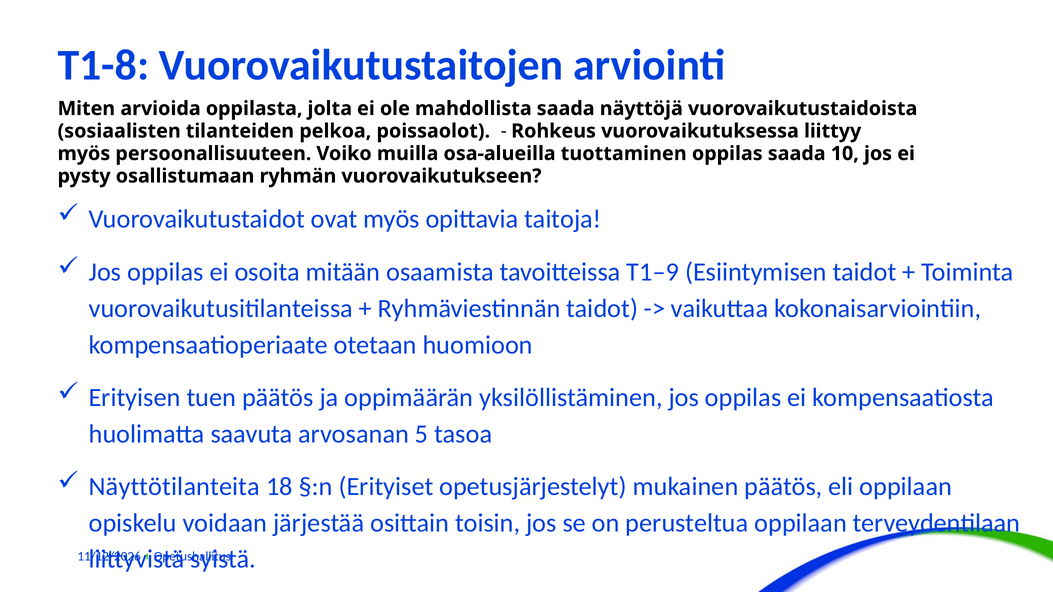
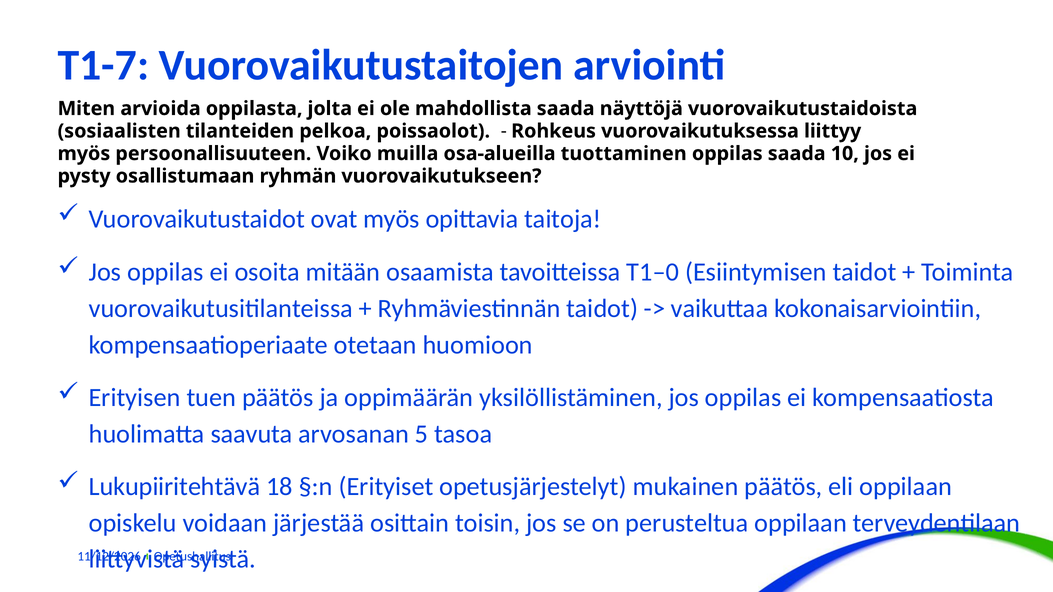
T1-8: T1-8 -> T1-7
T1–9: T1–9 -> T1–0
Näyttötilanteita: Näyttötilanteita -> Lukupiiritehtävä
